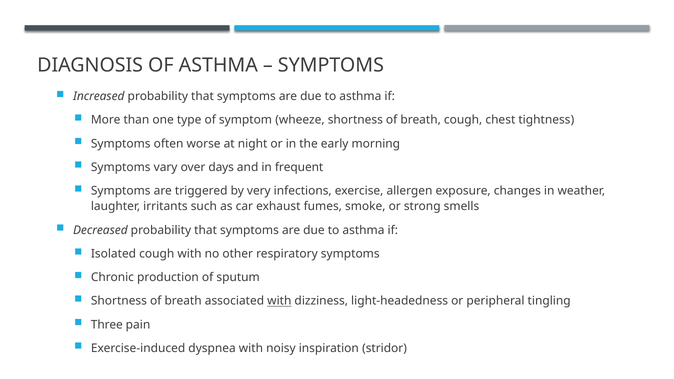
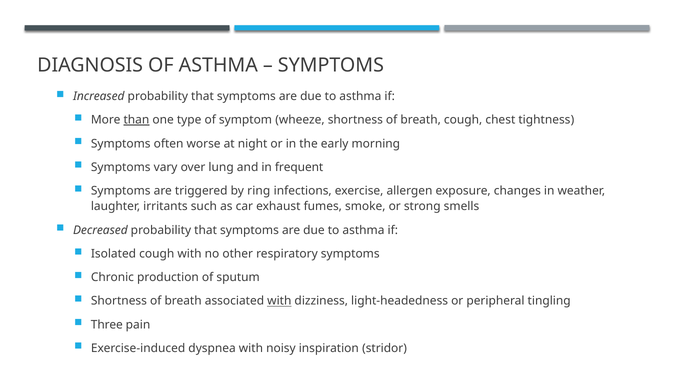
than underline: none -> present
days: days -> lung
very: very -> ring
